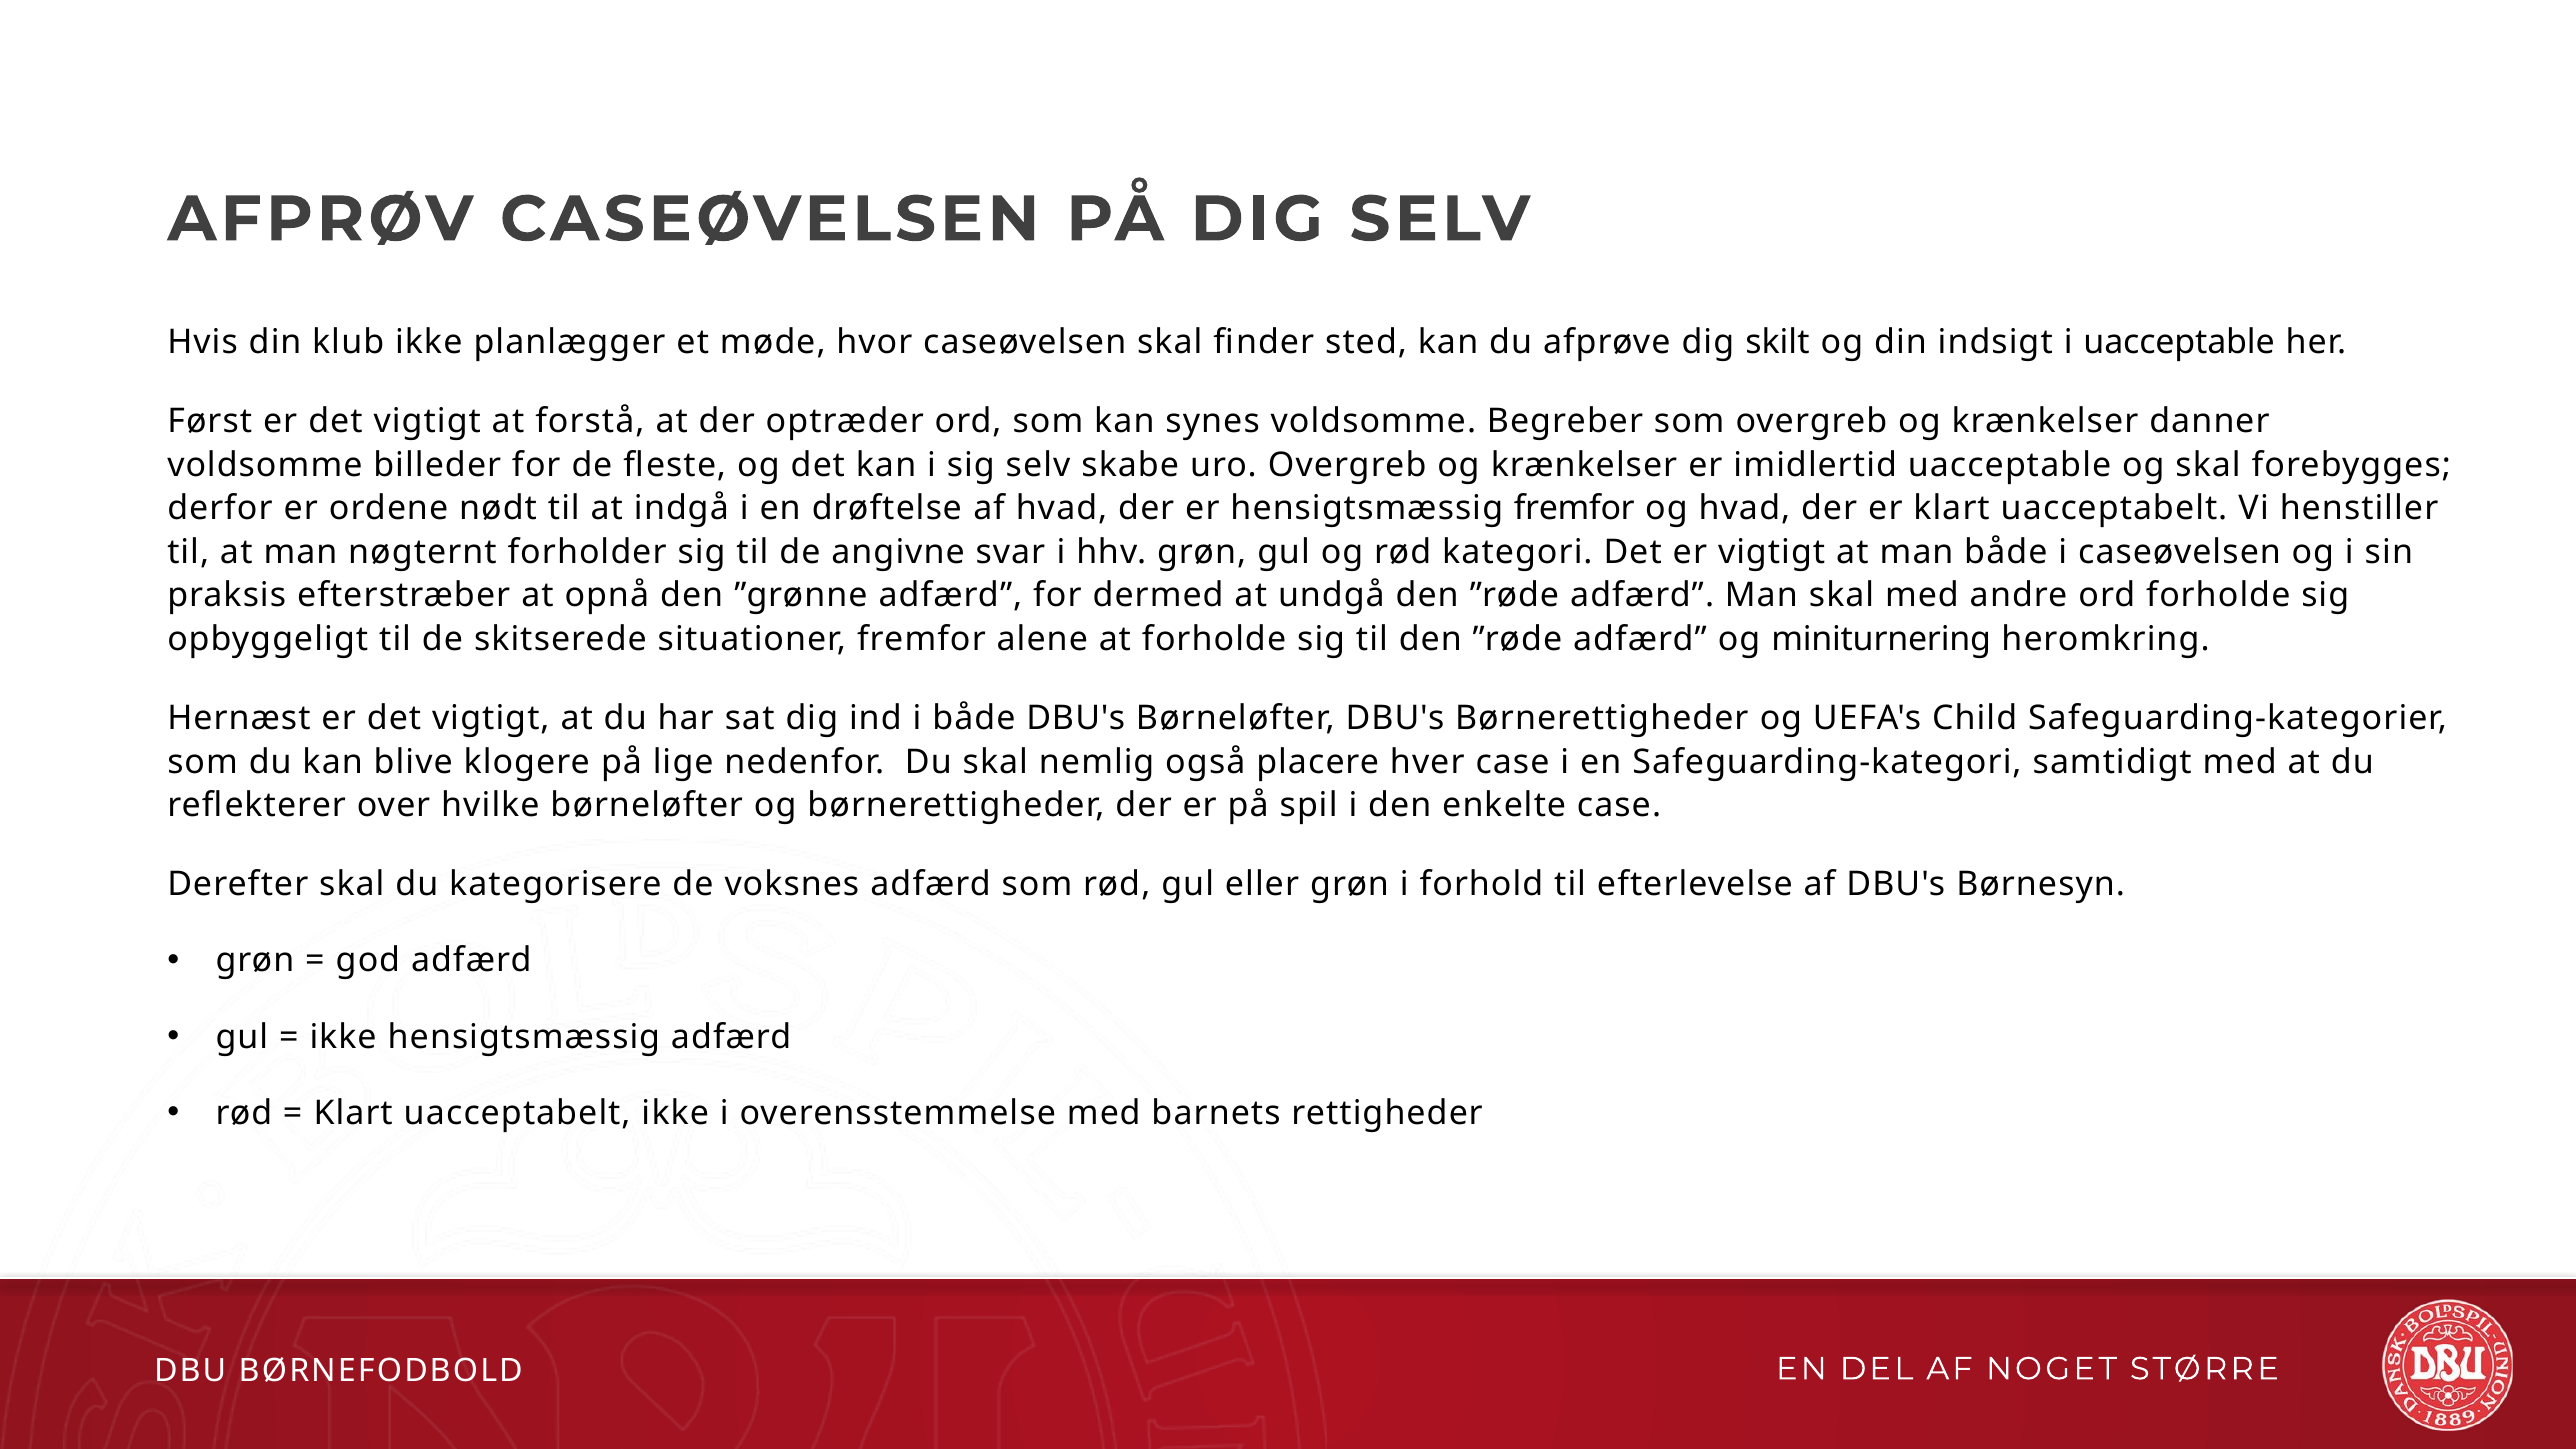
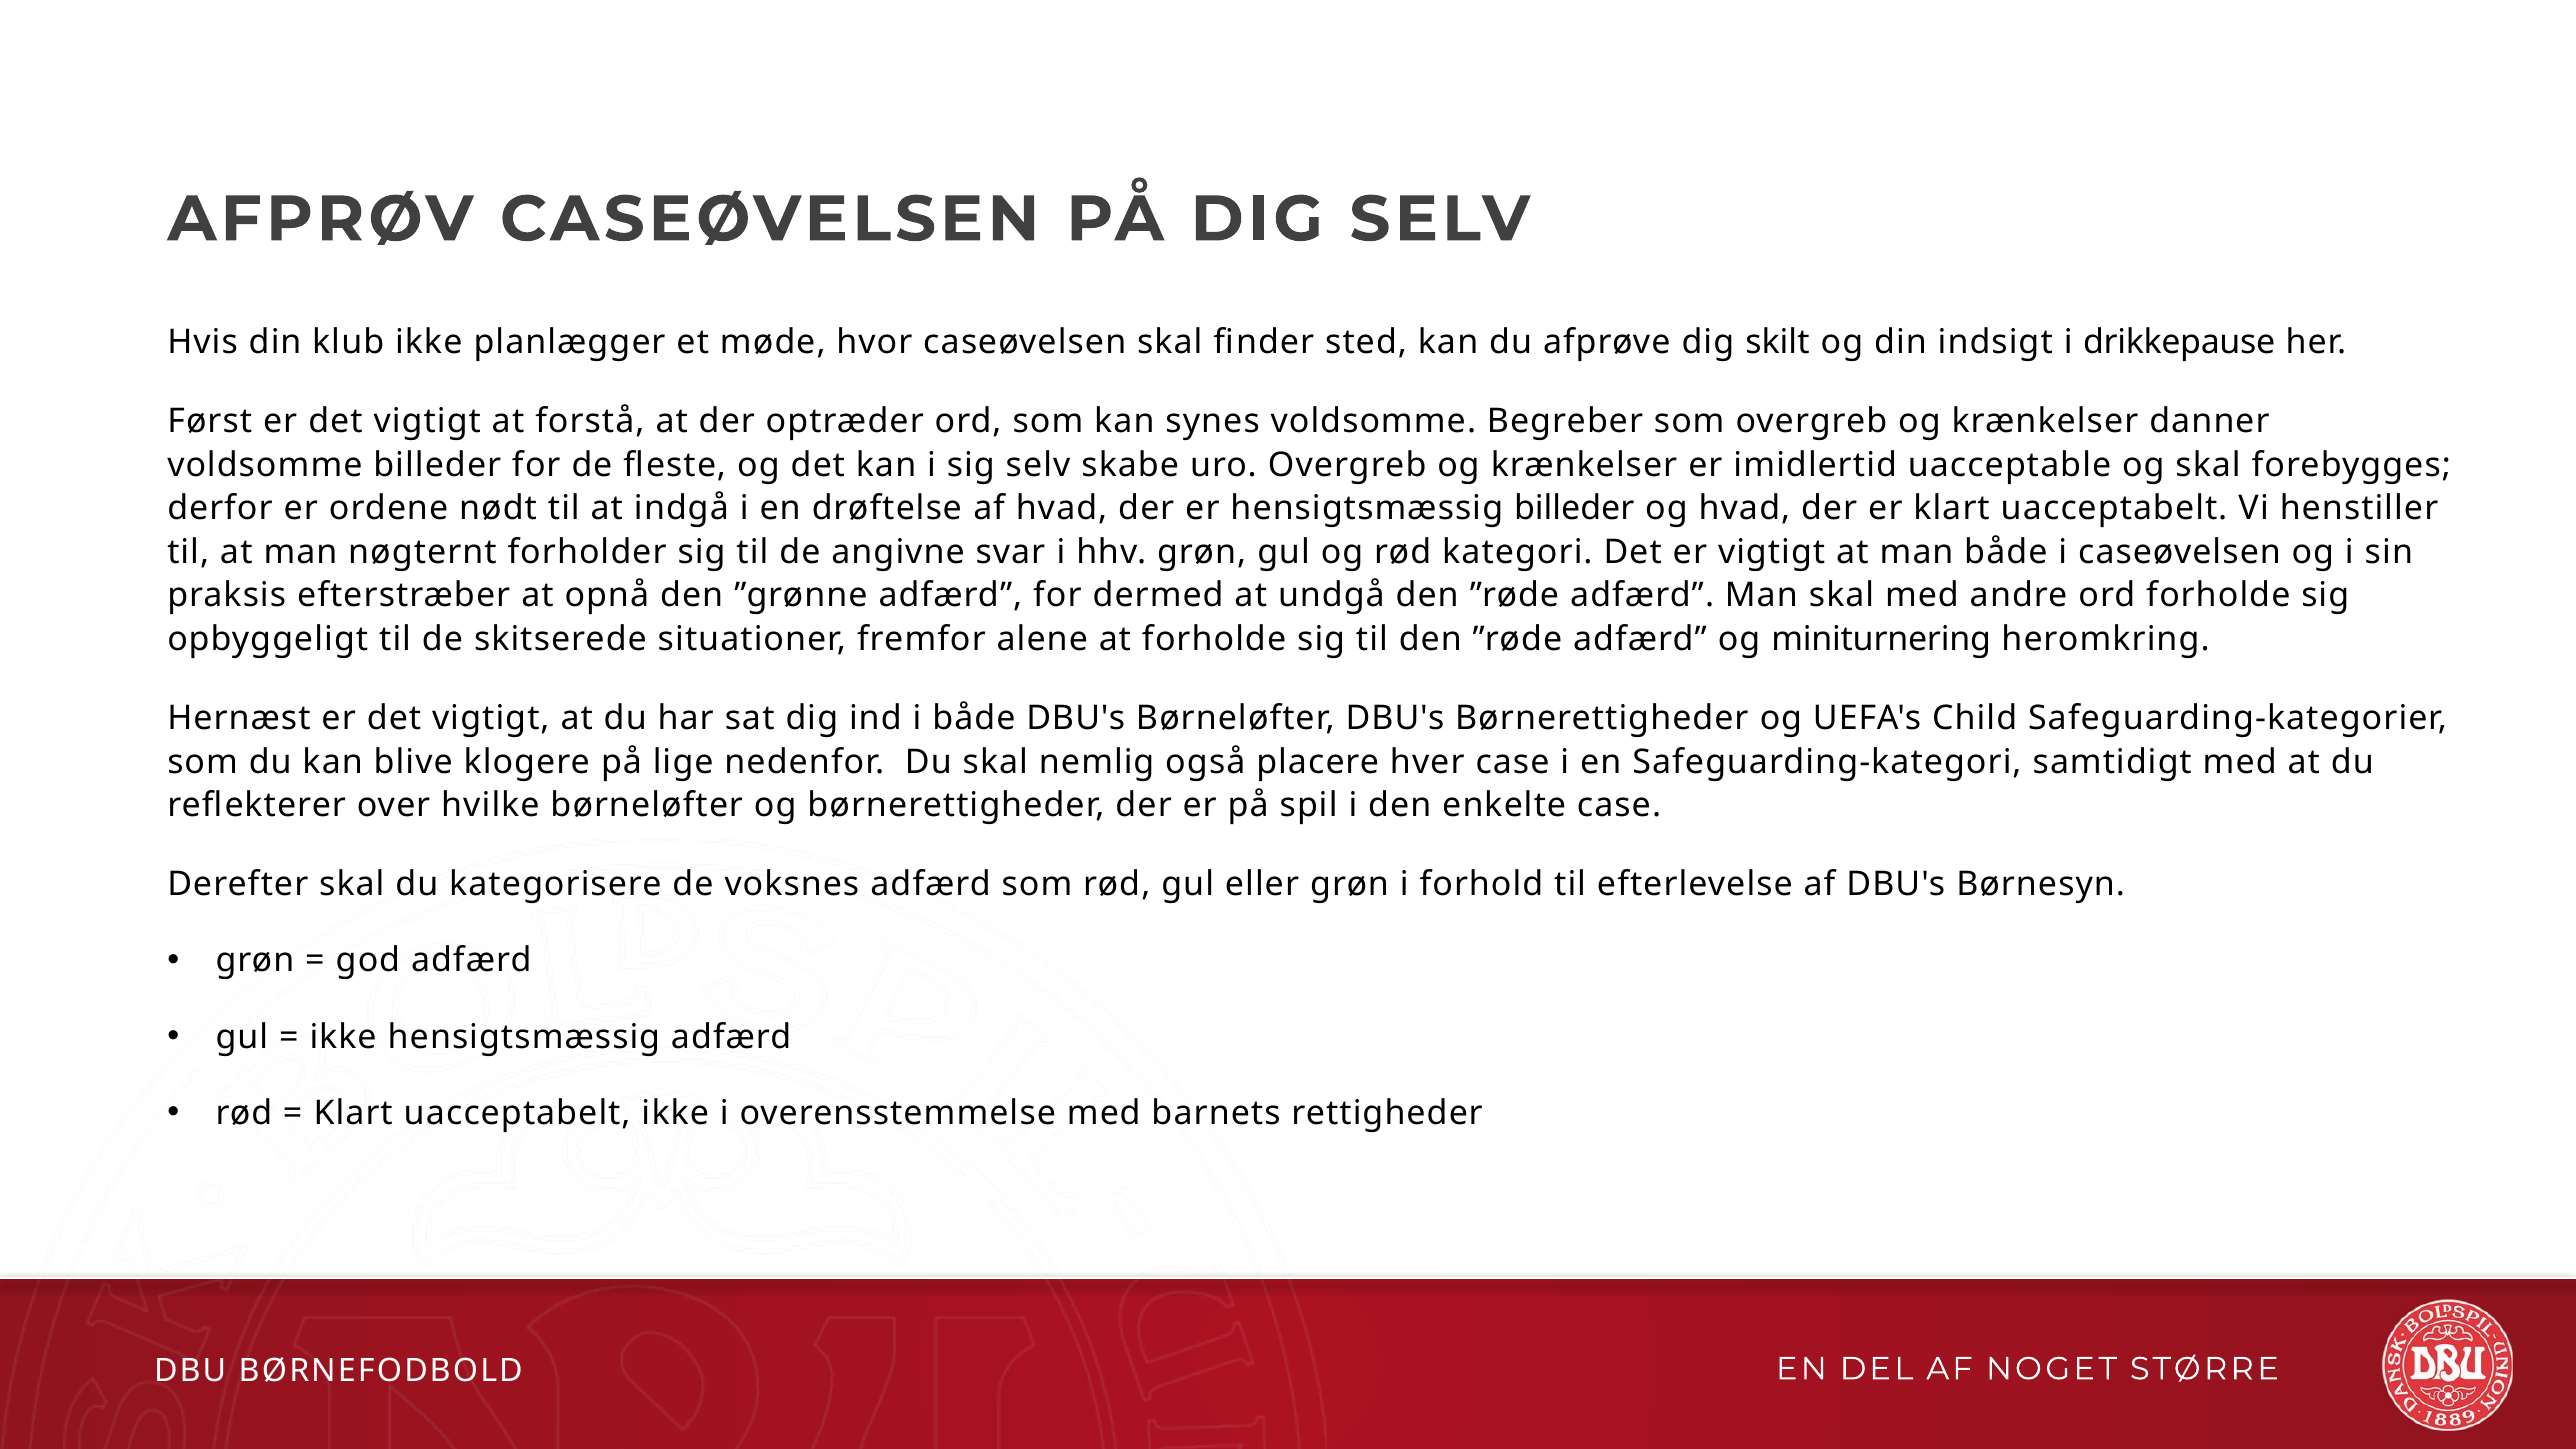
i uacceptable: uacceptable -> drikkepause
hensigtsmæssig fremfor: fremfor -> billeder
